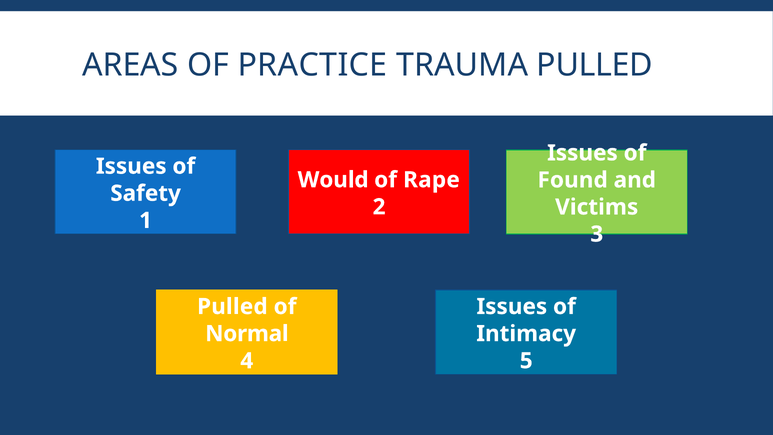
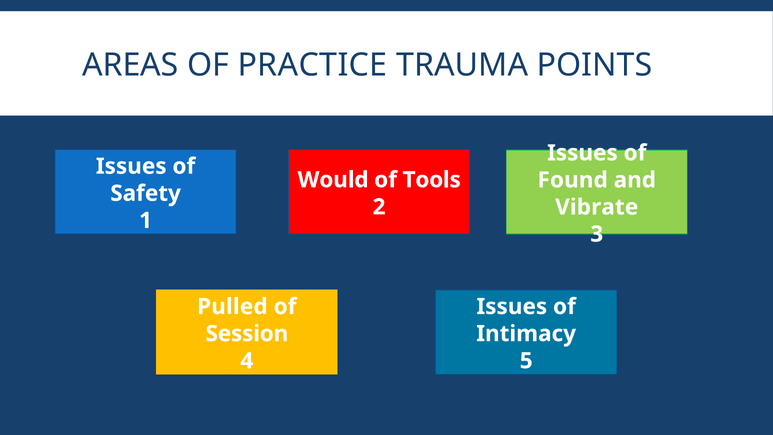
TRAUMA PULLED: PULLED -> POINTS
Rape: Rape -> Tools
Victims: Victims -> Vibrate
Normal: Normal -> Session
